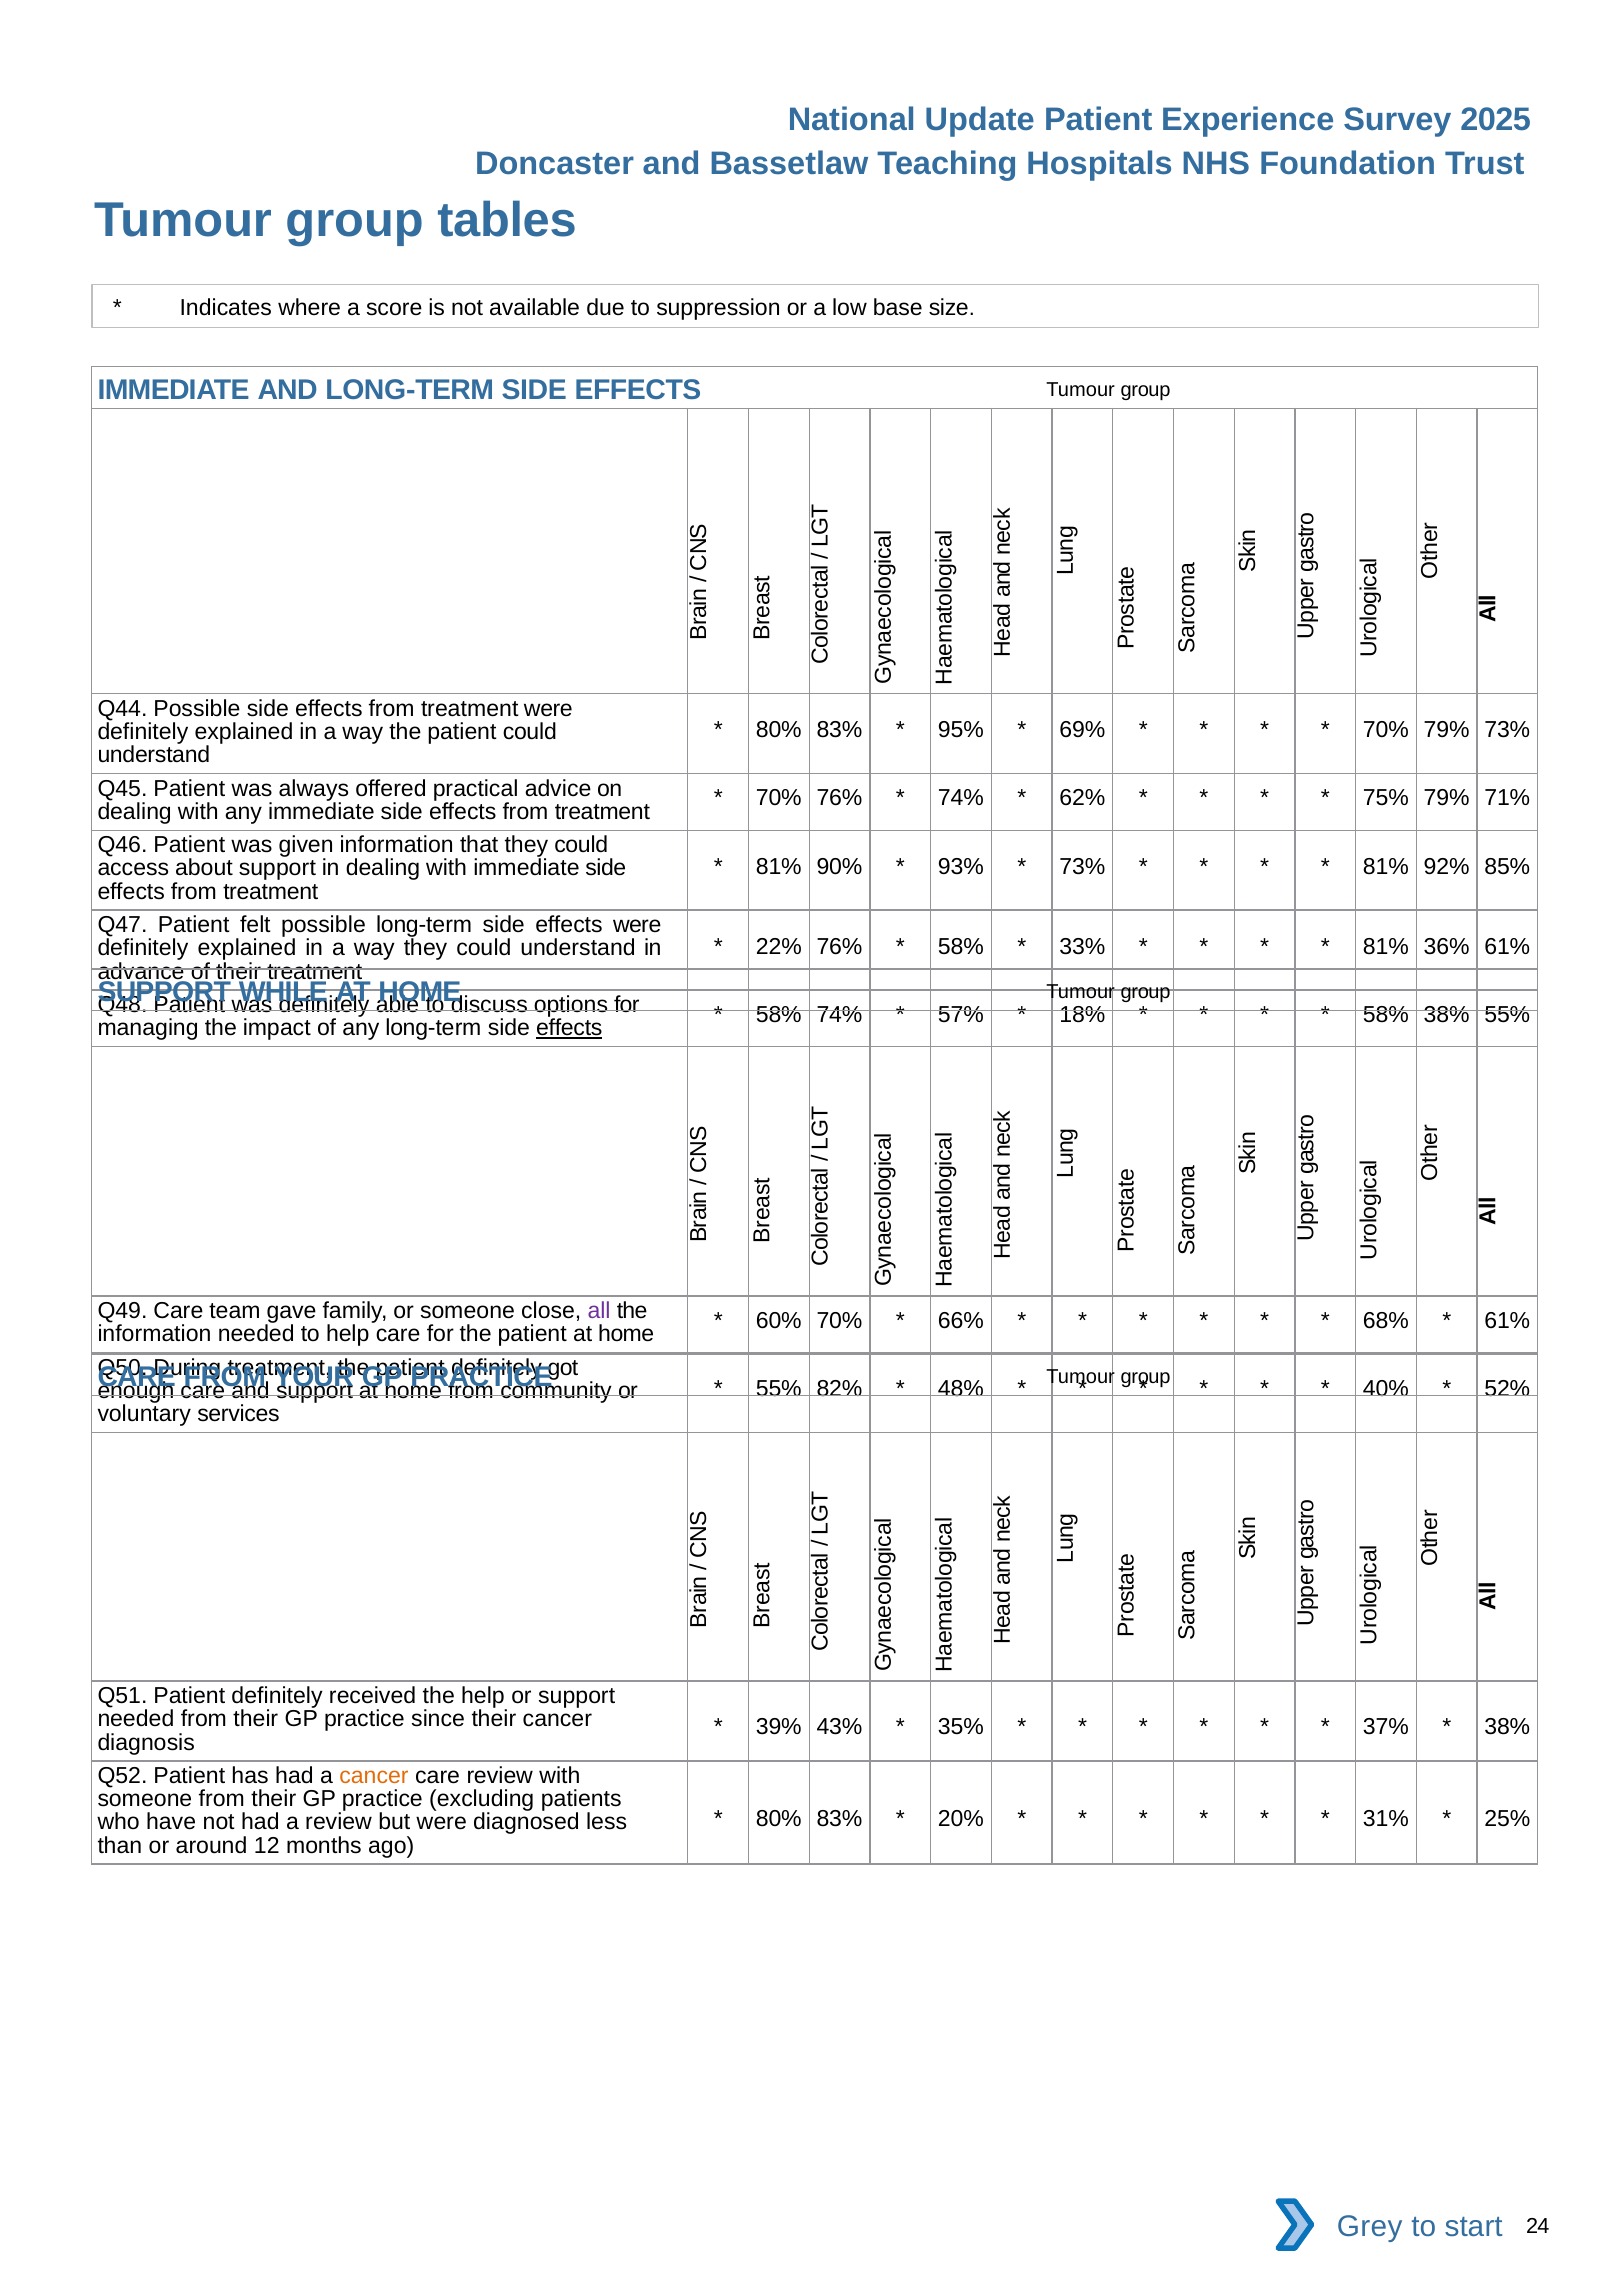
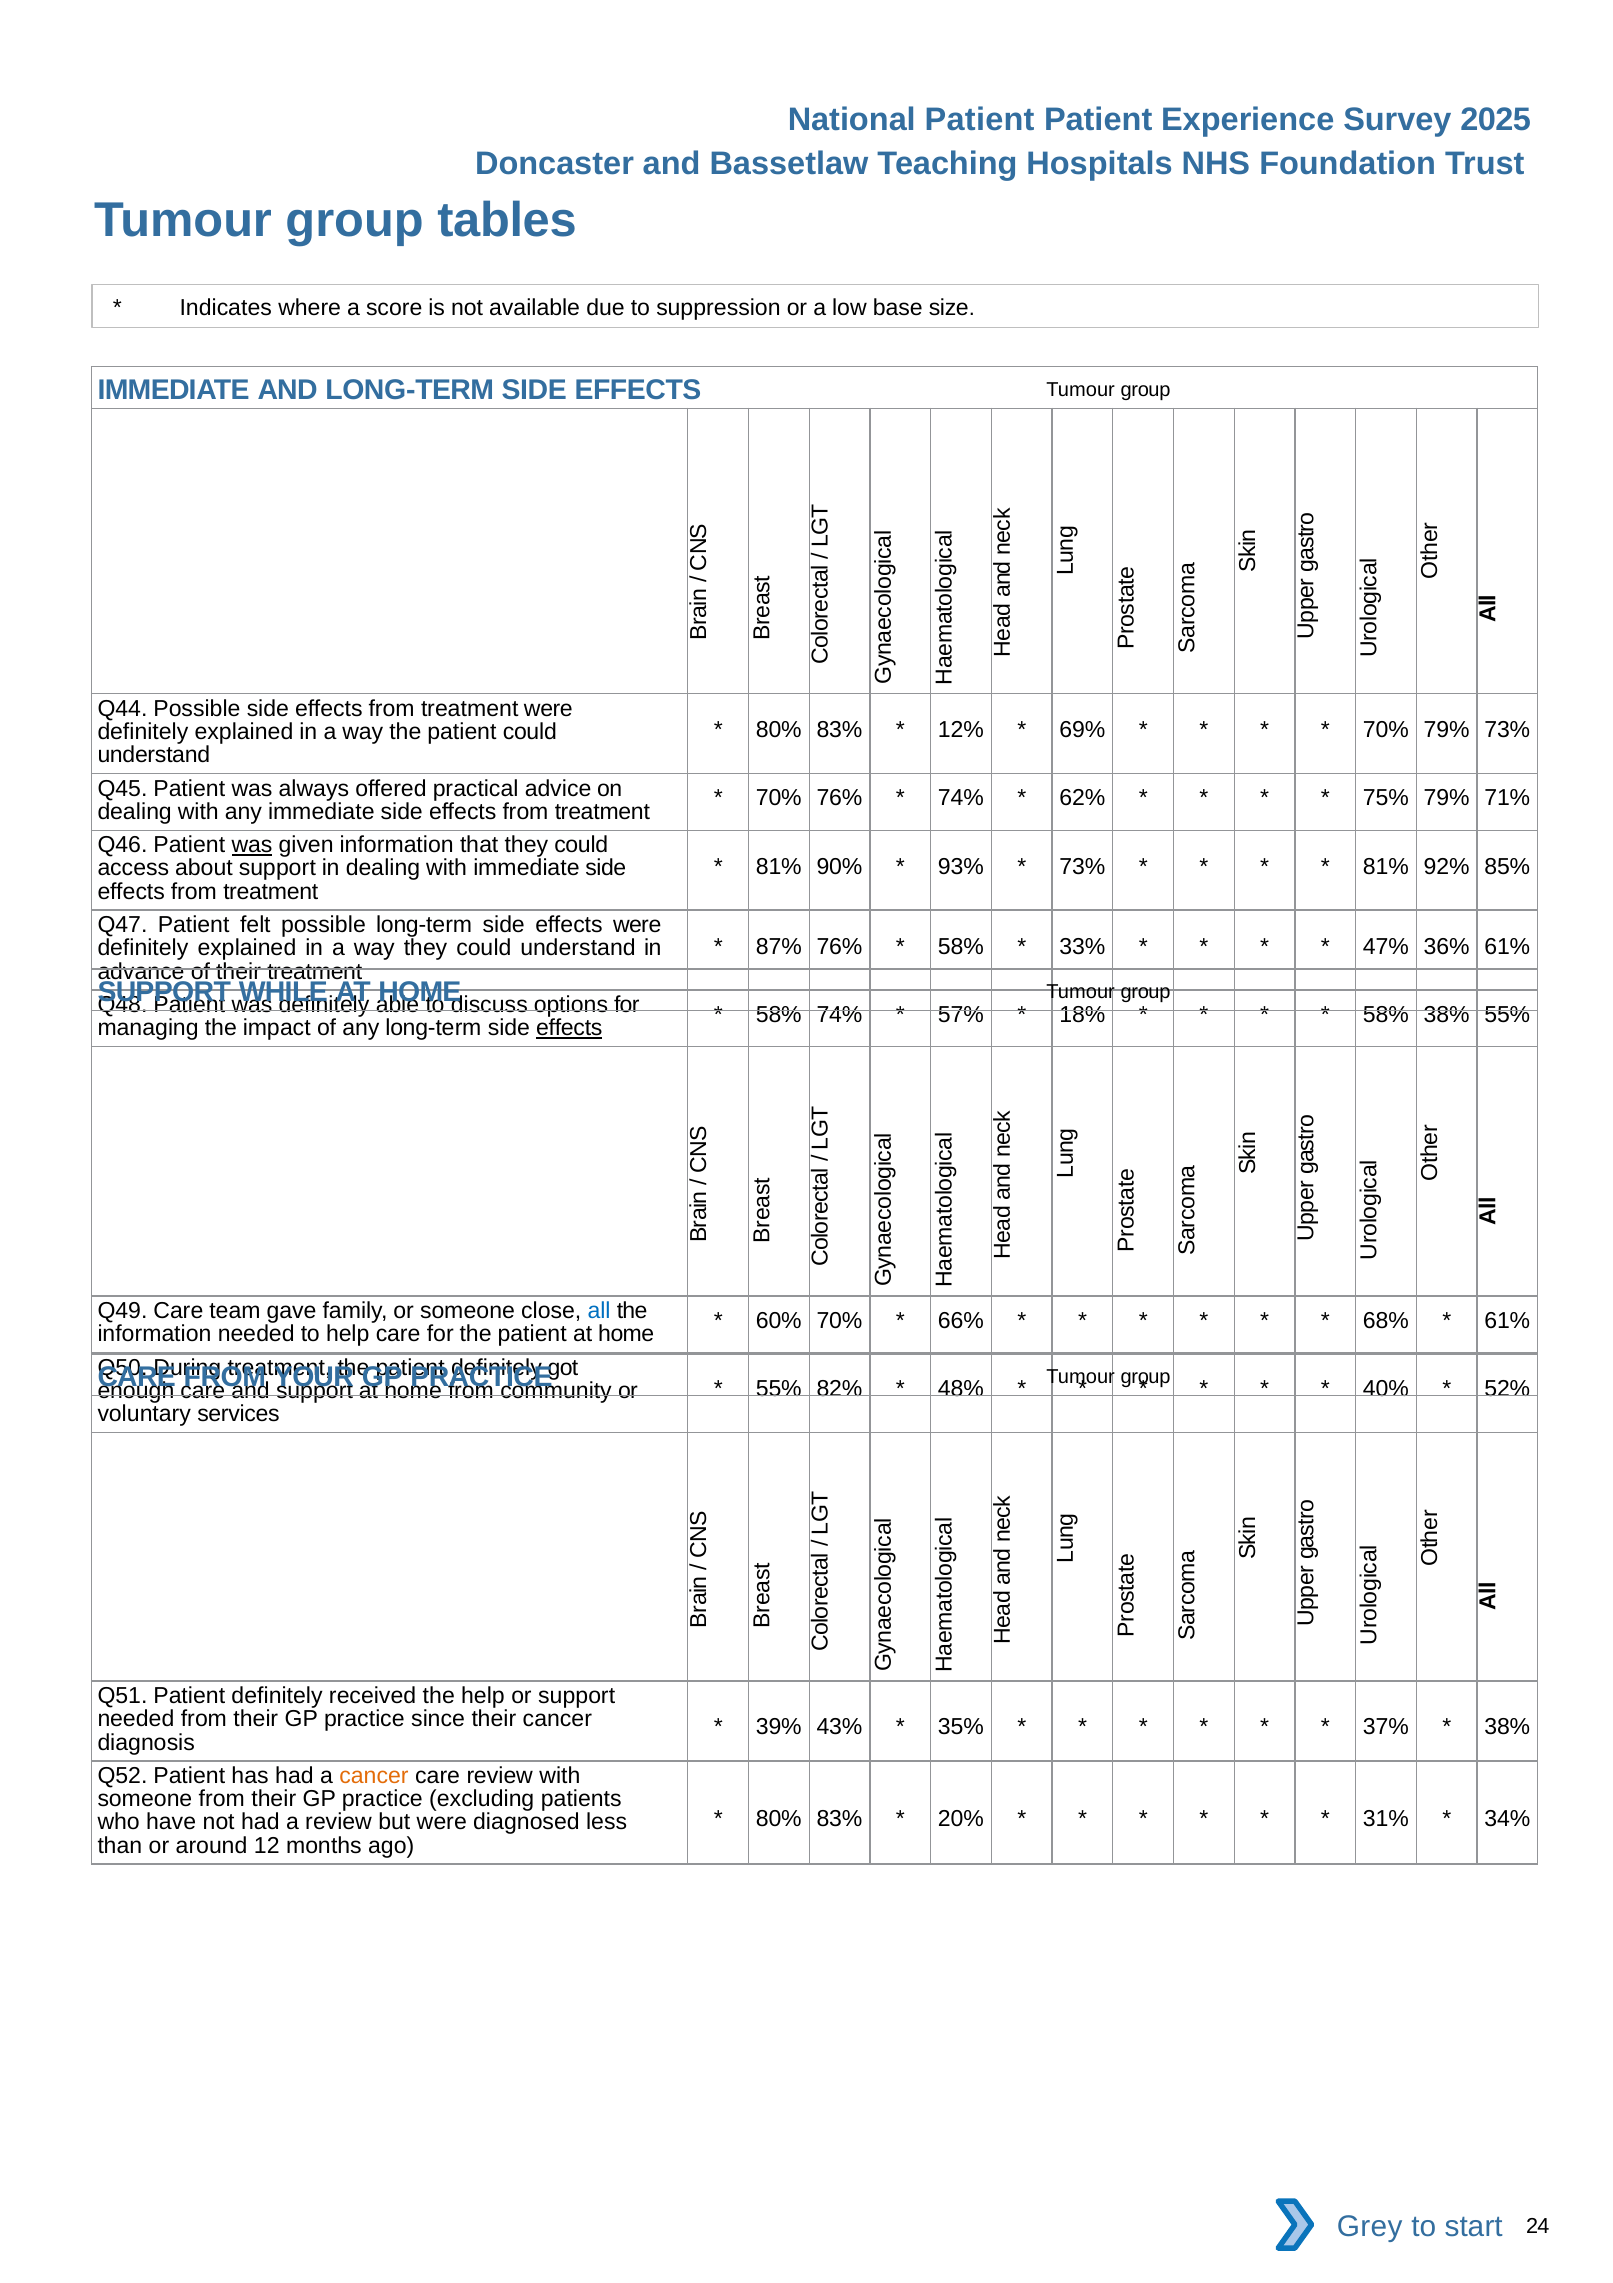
National Update: Update -> Patient
95%: 95% -> 12%
was at (252, 845) underline: none -> present
22%: 22% -> 87%
81% at (1386, 946): 81% -> 47%
all colour: purple -> blue
25%: 25% -> 34%
